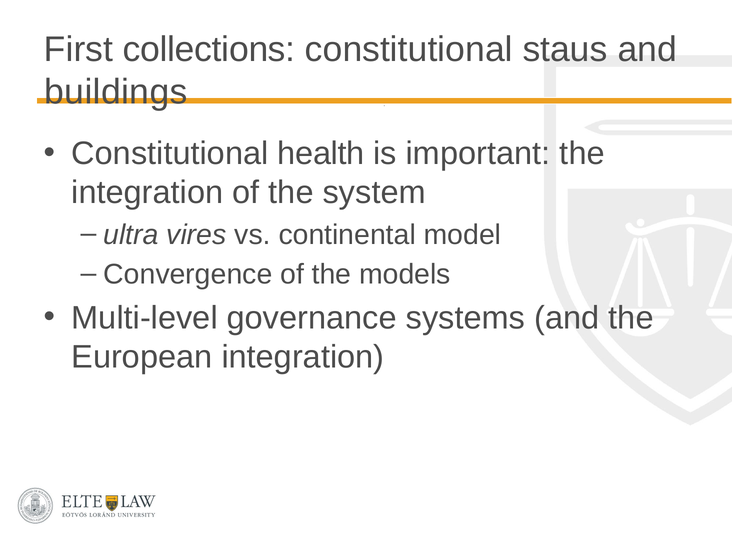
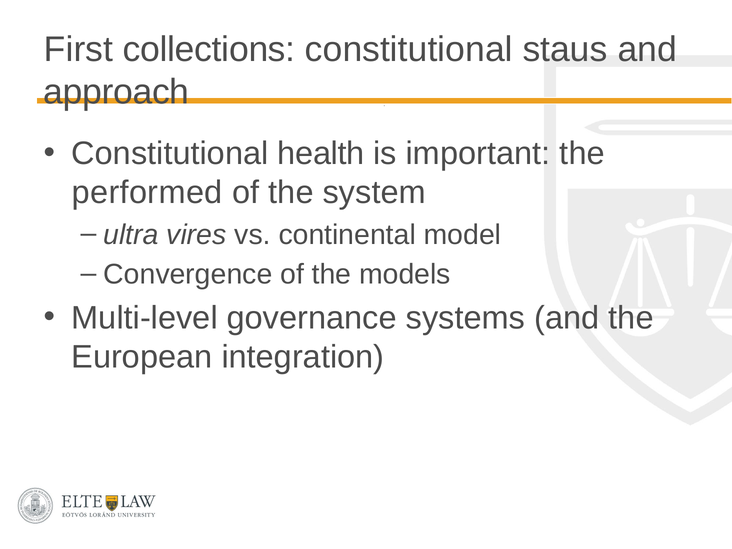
buildings: buildings -> approach
integration at (147, 193): integration -> performed
